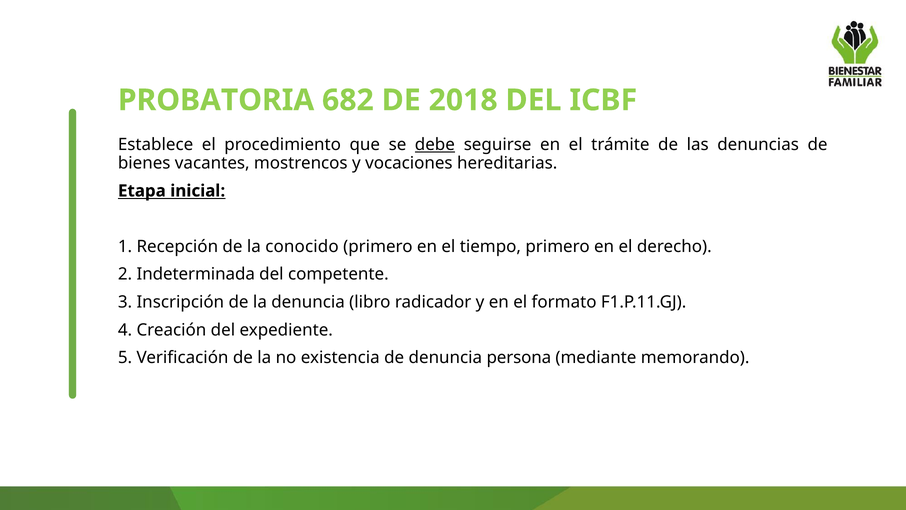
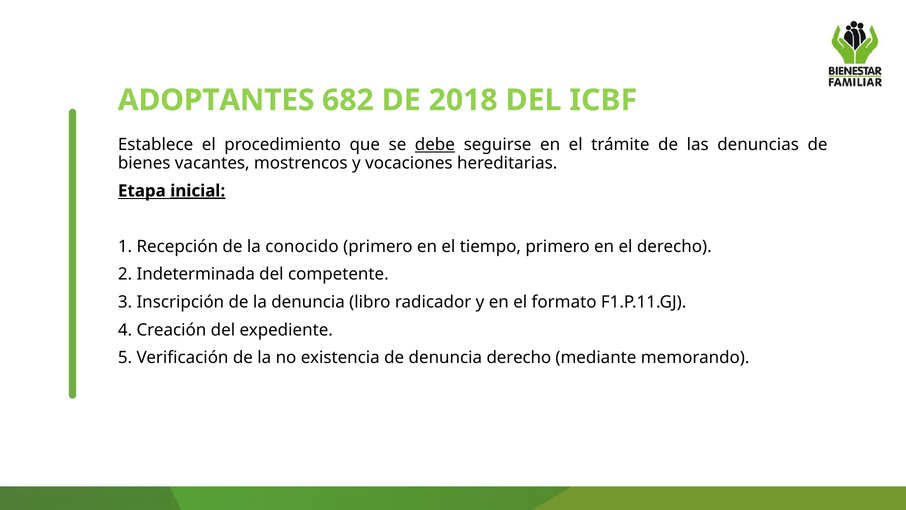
PROBATORIA: PROBATORIA -> ADOPTANTES
inicial underline: none -> present
denuncia persona: persona -> derecho
